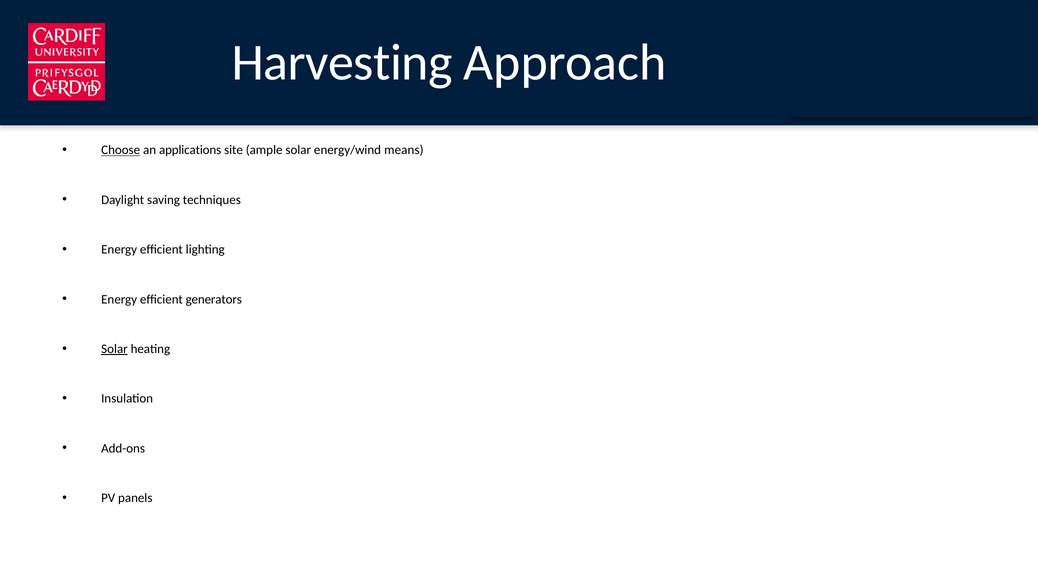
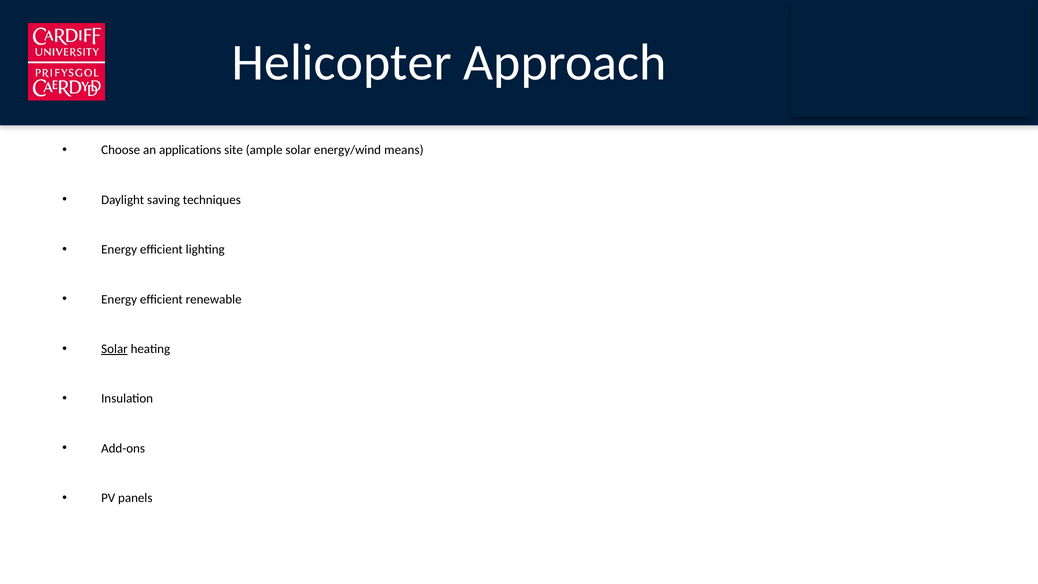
Harvesting: Harvesting -> Helicopter
Choose underline: present -> none
generators: generators -> renewable
